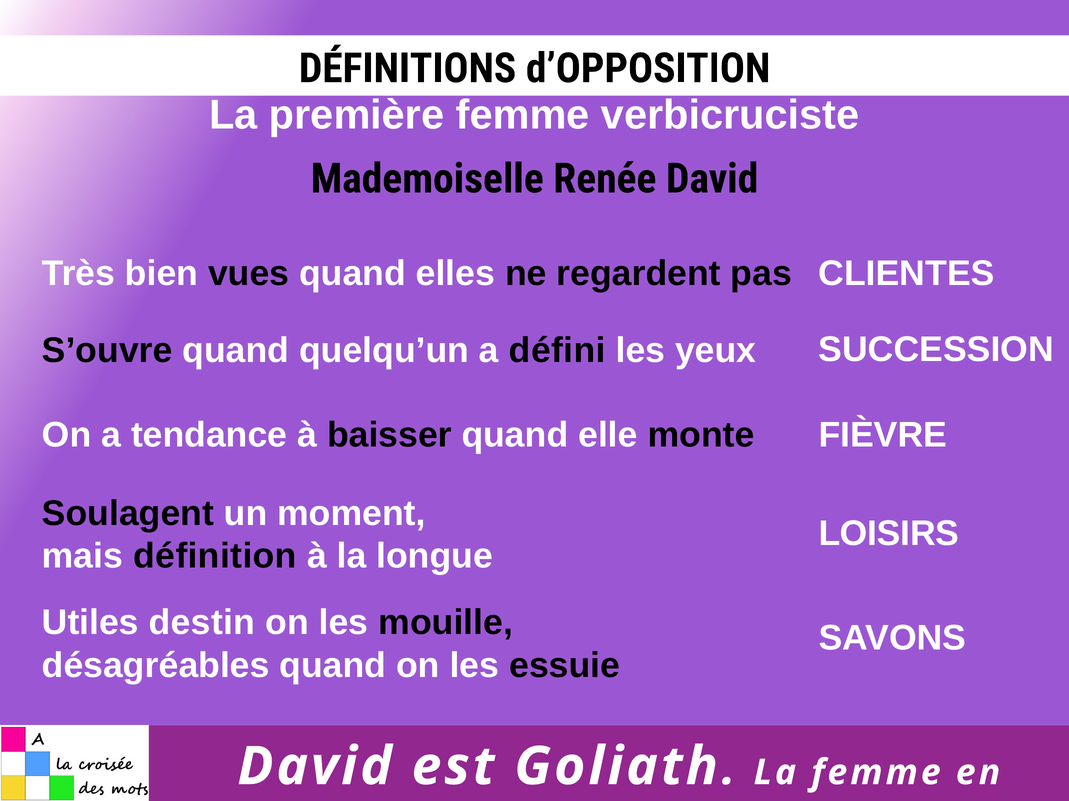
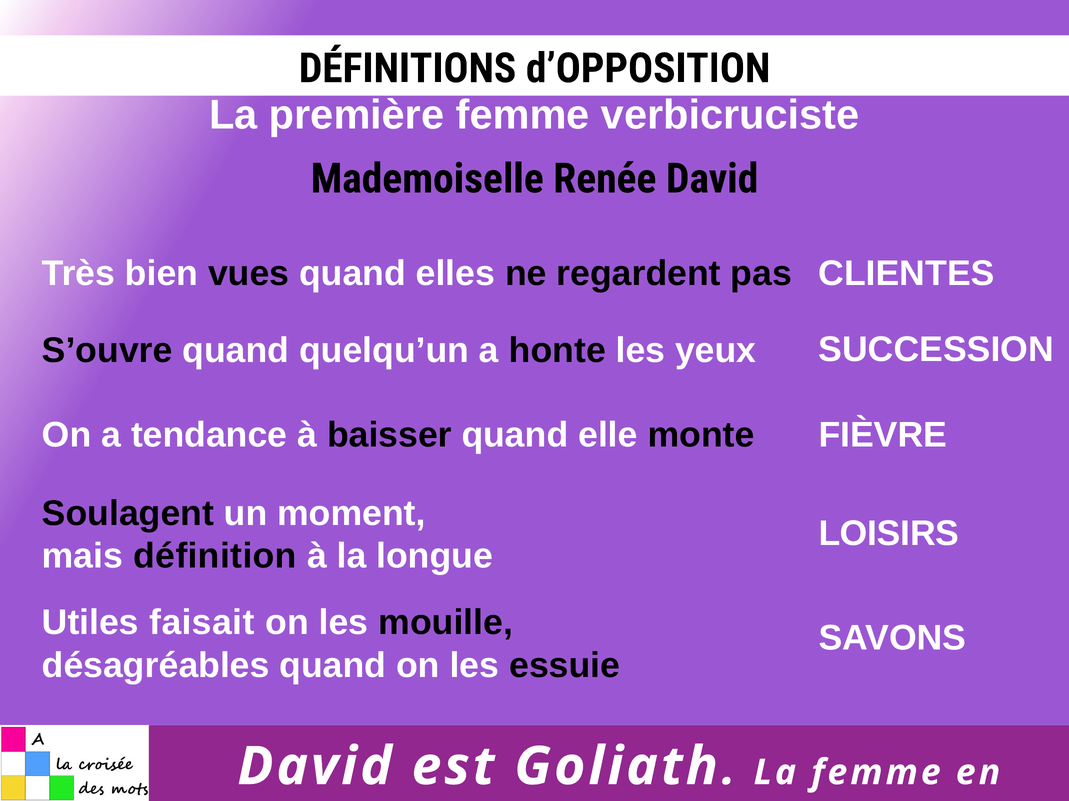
défini: défini -> honte
destin: destin -> faisait
